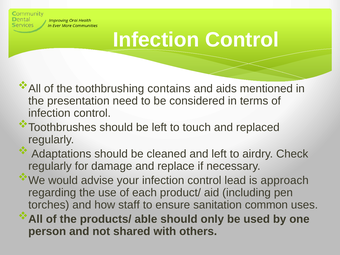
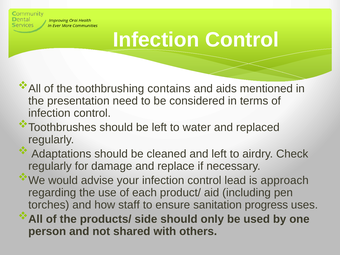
touch: touch -> water
common: common -> progress
able: able -> side
